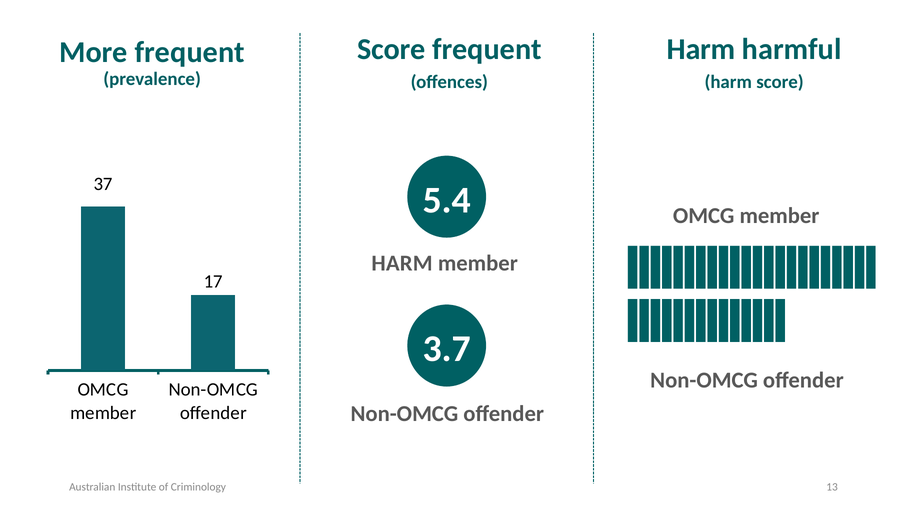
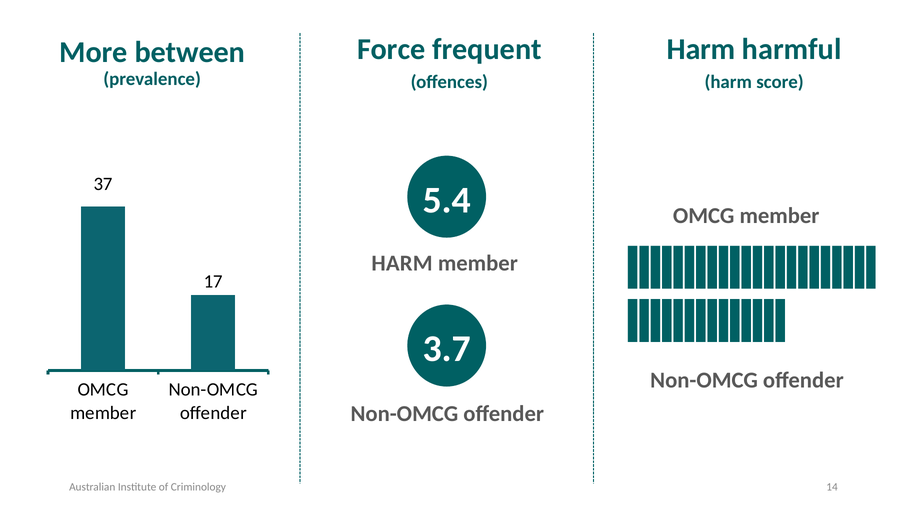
Score at (391, 50): Score -> Force
More frequent: frequent -> between
13: 13 -> 14
